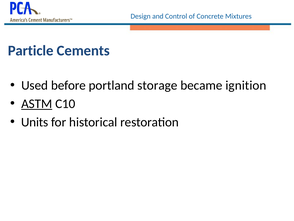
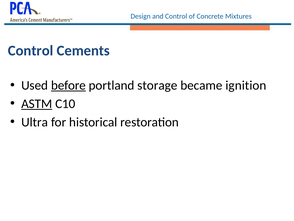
Particle at (31, 51): Particle -> Control
before underline: none -> present
Units: Units -> Ultra
